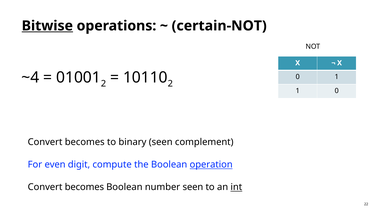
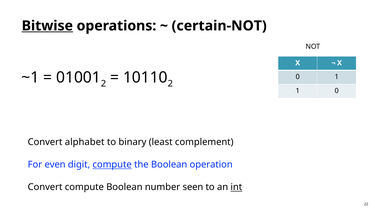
~4: ~4 -> ~1
becomes at (85, 142): becomes -> alphabet
binary seen: seen -> least
compute at (112, 165) underline: none -> present
operation underline: present -> none
becomes at (84, 187): becomes -> compute
